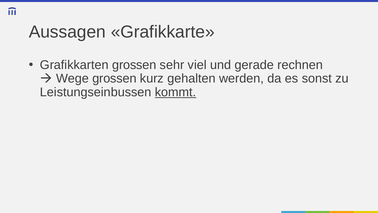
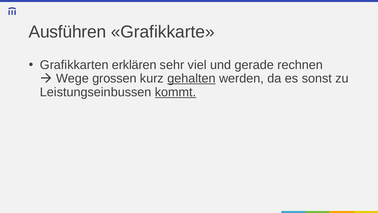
Aussagen: Aussagen -> Ausführen
Grafikkarten grossen: grossen -> erklären
gehalten underline: none -> present
